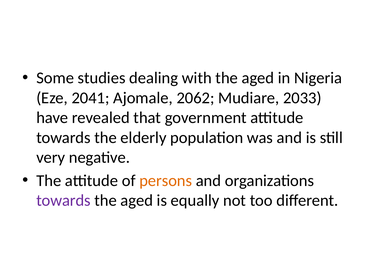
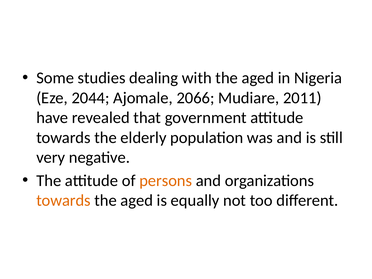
2041: 2041 -> 2044
2062: 2062 -> 2066
2033: 2033 -> 2011
towards at (63, 200) colour: purple -> orange
